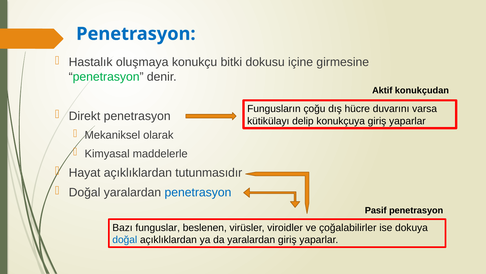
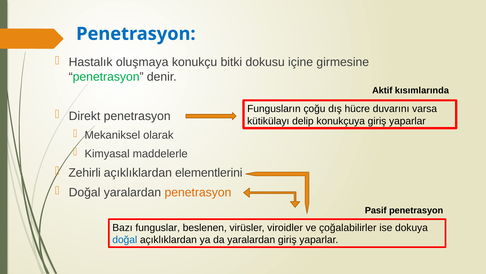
konukçudan: konukçudan -> kısımlarında
Hayat: Hayat -> Zehirli
tutunmasıdır: tutunmasıdır -> elementlerini
penetrasyon at (198, 192) colour: blue -> orange
